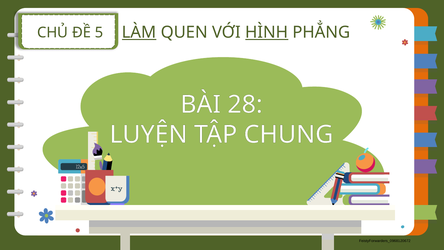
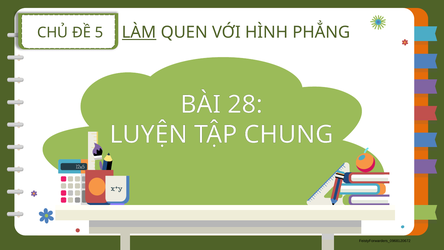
HÌNH underline: present -> none
